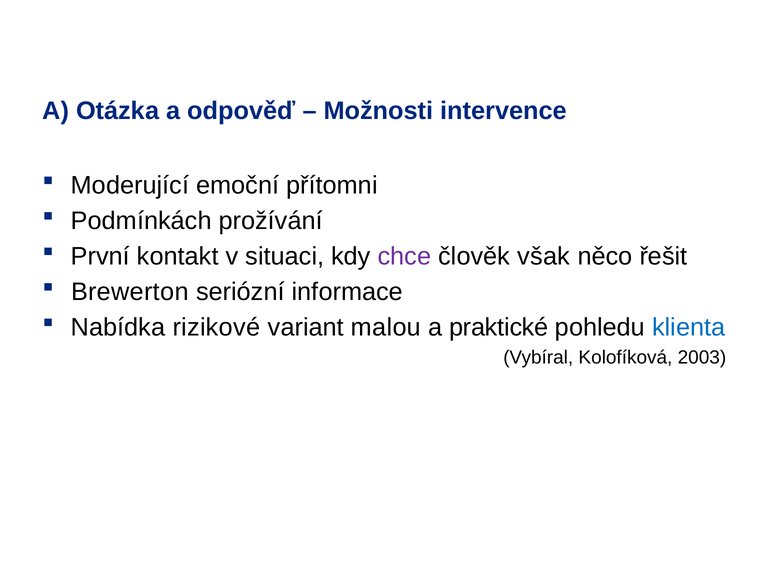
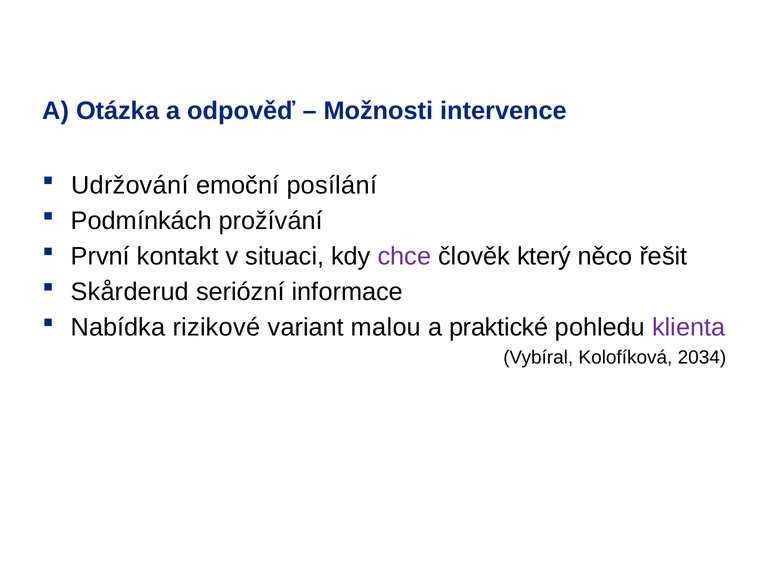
Moderující: Moderující -> Udržování
přítomni: přítomni -> posílání
však: však -> který
Brewerton: Brewerton -> Skårderud
klienta colour: blue -> purple
2003: 2003 -> 2034
